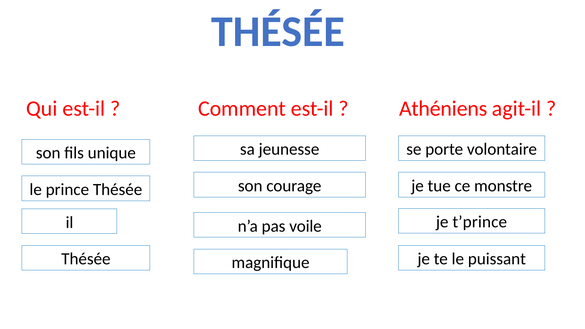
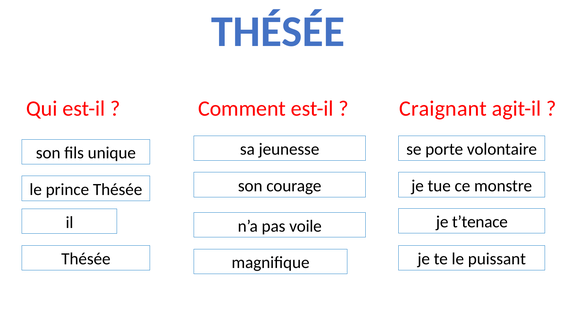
Athéniens: Athéniens -> Craignant
t’prince: t’prince -> t’tenace
